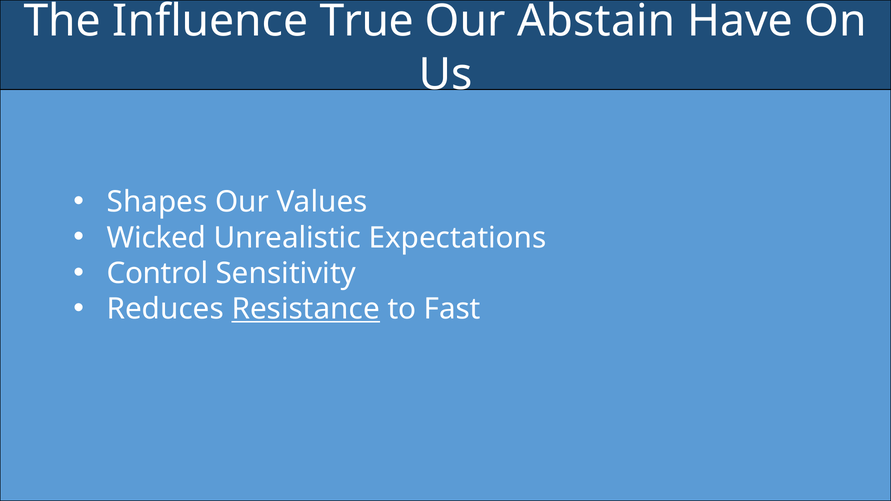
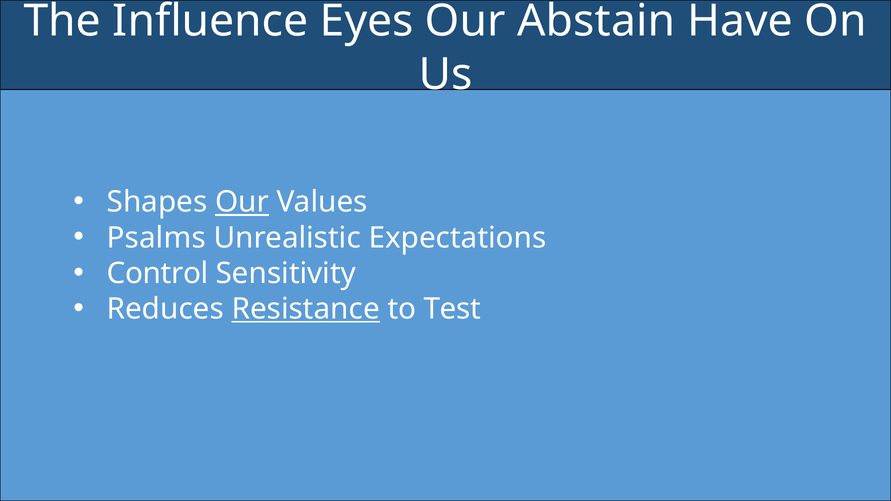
True: True -> Eyes
Our at (242, 202) underline: none -> present
Wicked: Wicked -> Psalms
Fast: Fast -> Test
